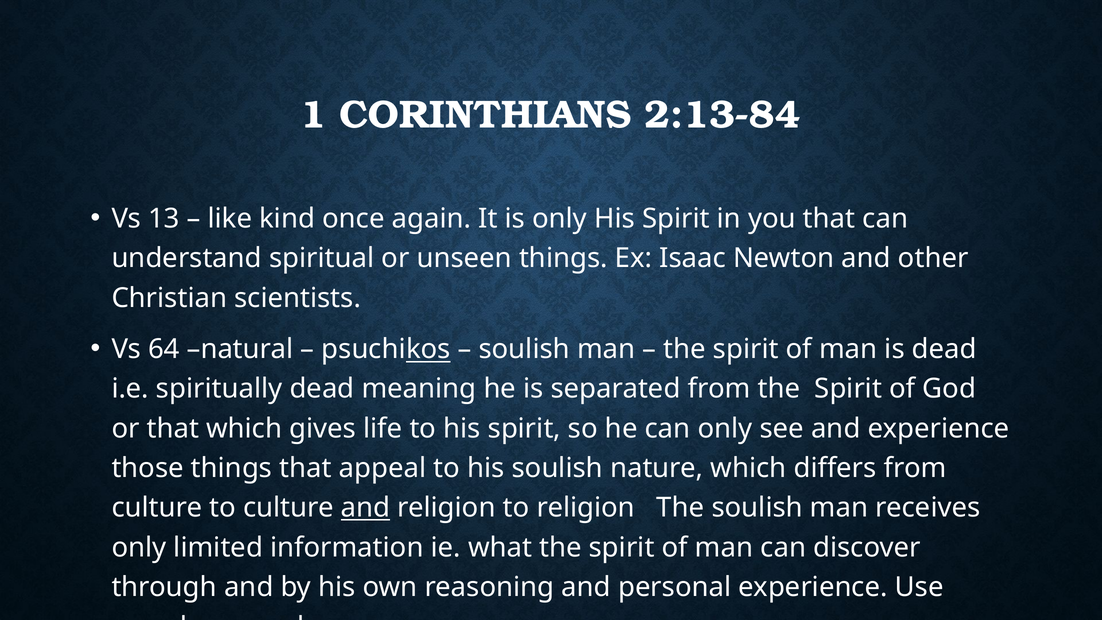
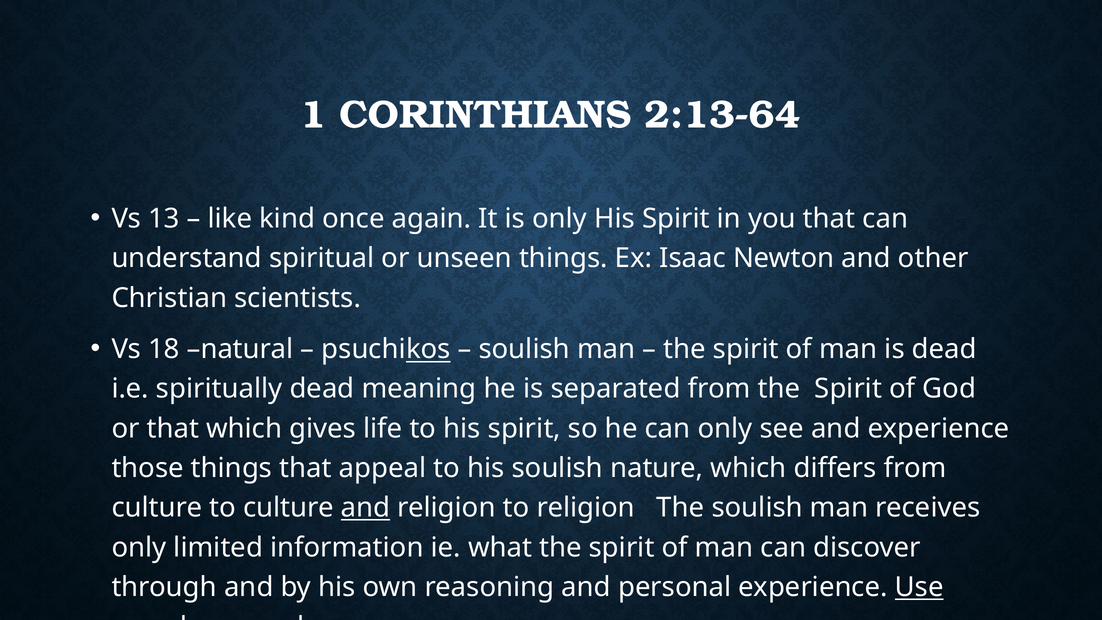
2:13-84: 2:13-84 -> 2:13-64
64: 64 -> 18
Use underline: none -> present
